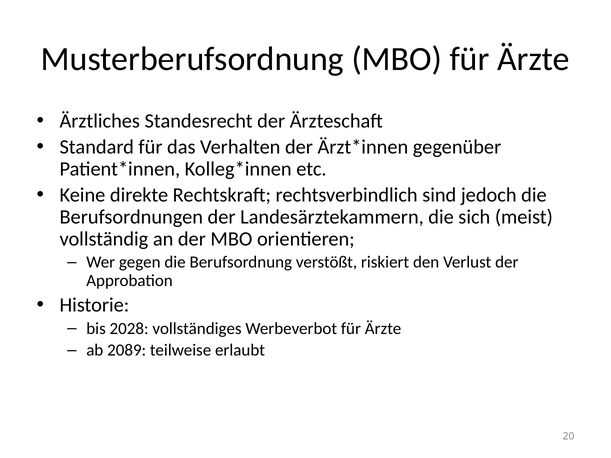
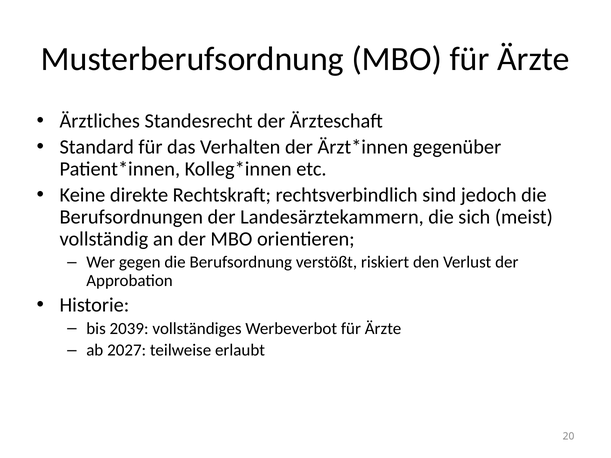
2028: 2028 -> 2039
2089: 2089 -> 2027
